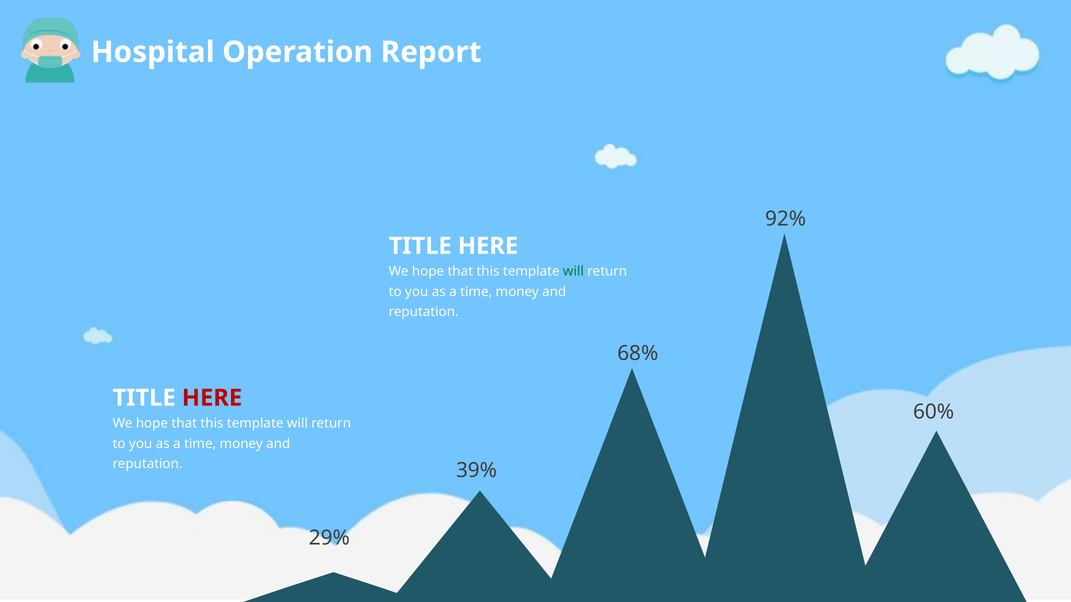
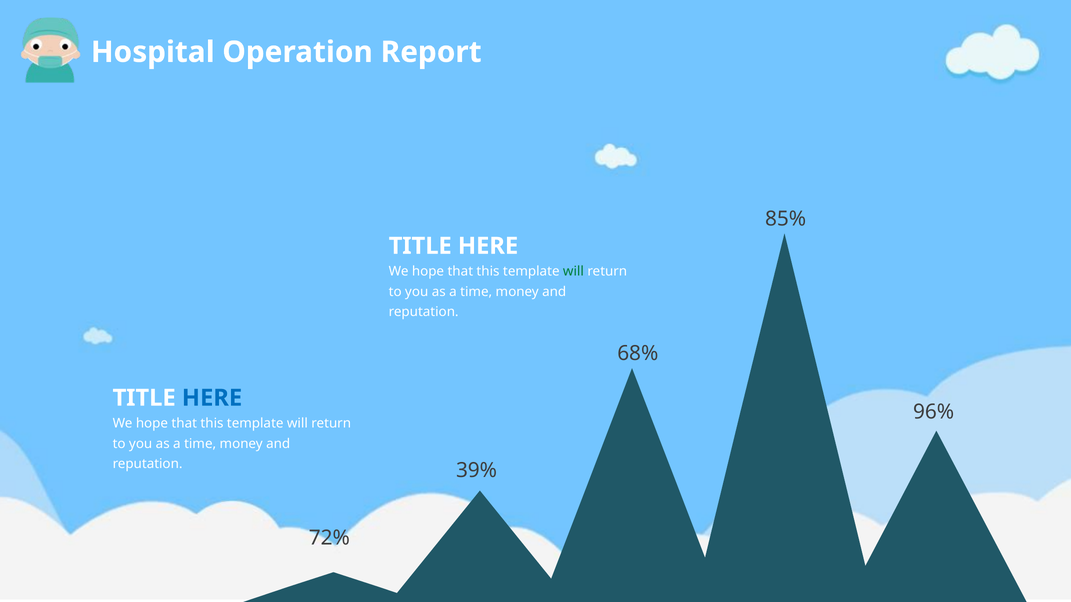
92%: 92% -> 85%
HERE at (212, 398) colour: red -> blue
60%: 60% -> 96%
29%: 29% -> 72%
